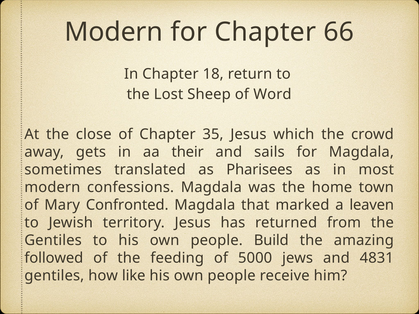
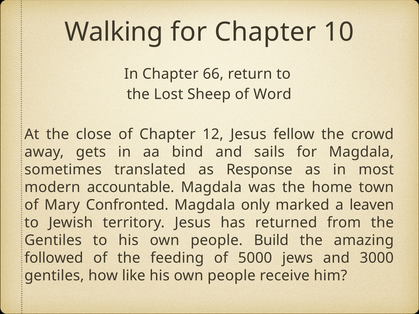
Modern at (114, 32): Modern -> Walking
66: 66 -> 10
18: 18 -> 66
35: 35 -> 12
which: which -> fellow
their: their -> bind
Pharisees: Pharisees -> Response
confessions: confessions -> accountable
that: that -> only
4831: 4831 -> 3000
